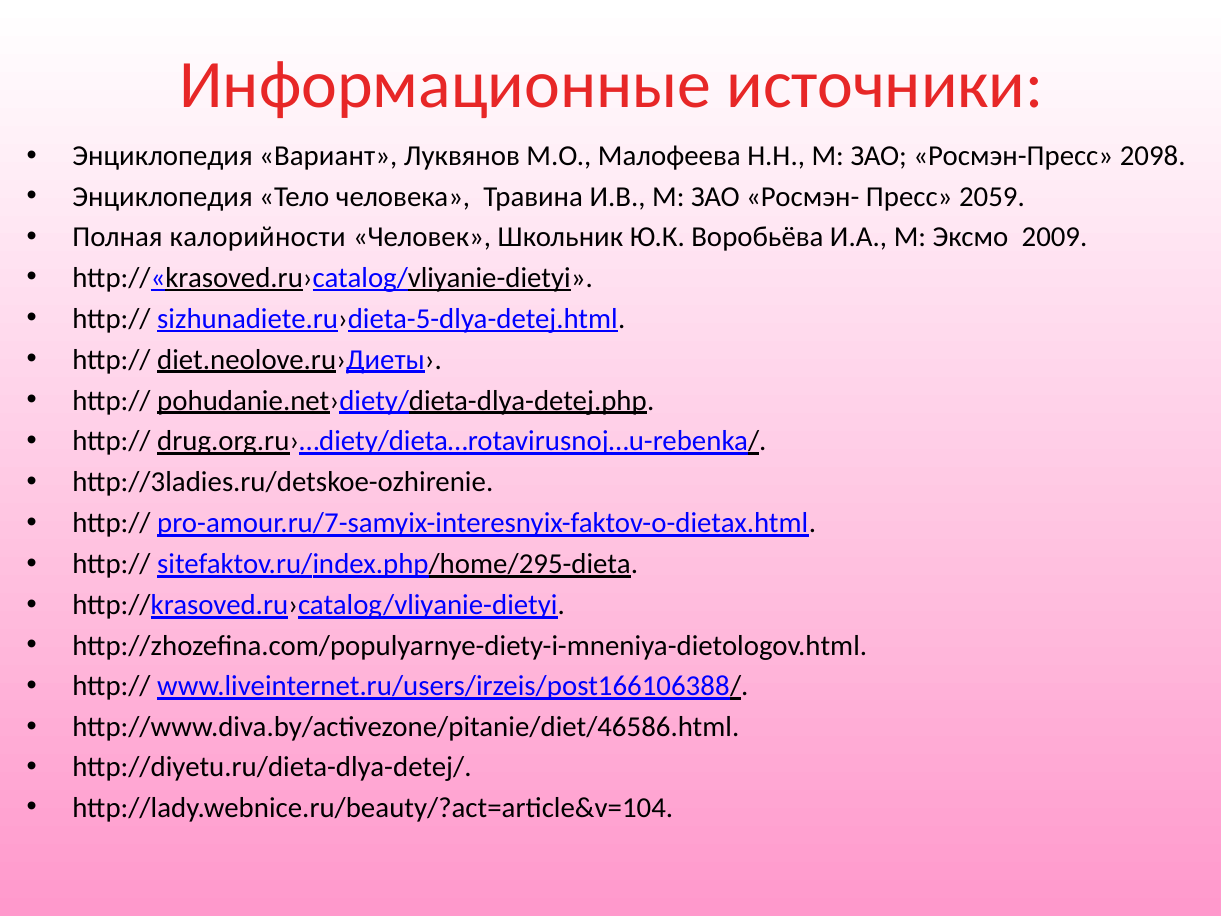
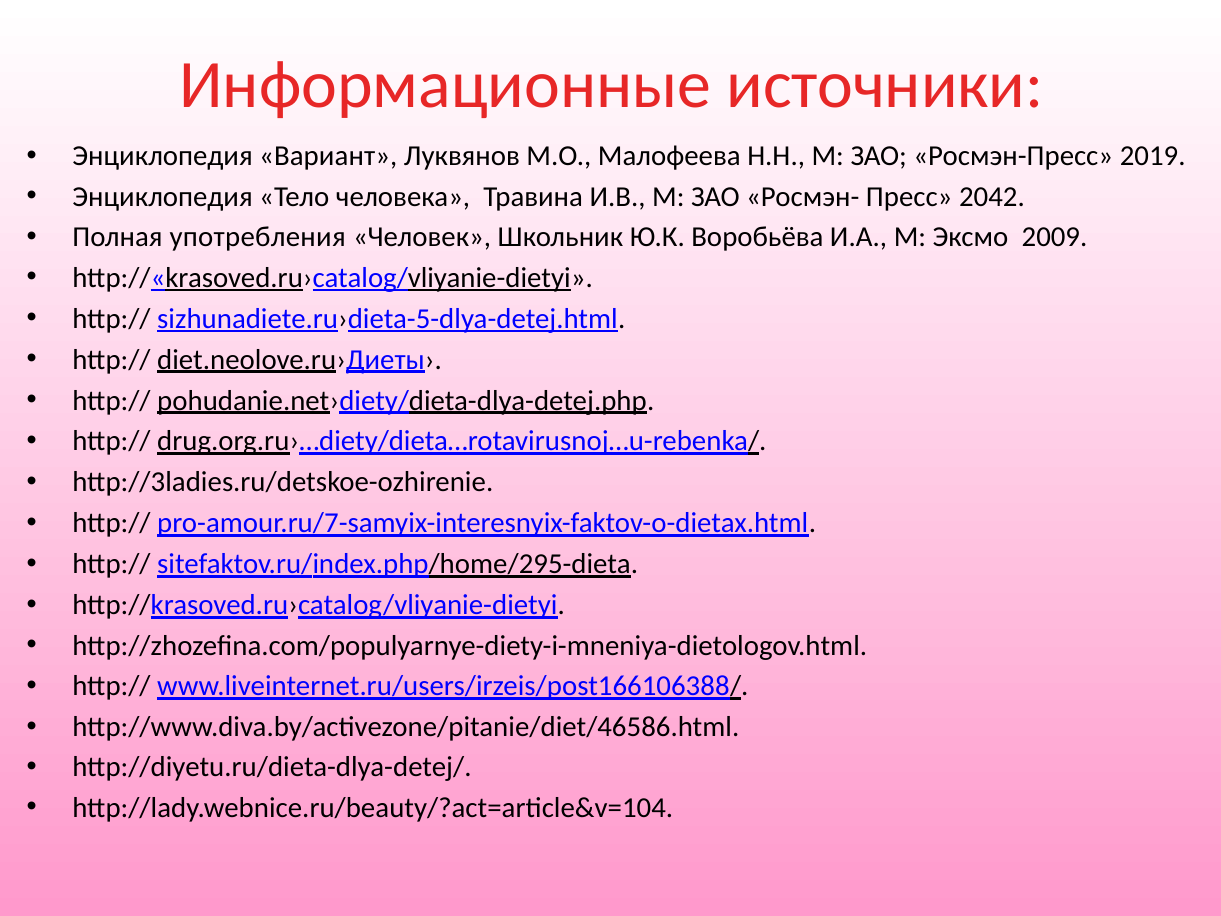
2098: 2098 -> 2019
2059: 2059 -> 2042
калорийности: калорийности -> употребления
